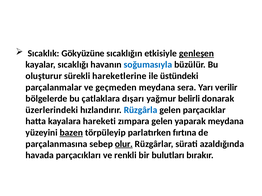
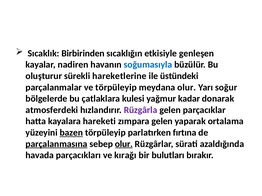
Gökyüzüne: Gökyüzüne -> Birbirinden
genleşen underline: present -> none
sıcaklığı: sıcaklığı -> nadiren
ve geçmeden: geçmeden -> törpüleyip
meydana sera: sera -> olur
verilir: verilir -> soğur
dışarı: dışarı -> kulesi
belirli: belirli -> kadar
üzerlerindeki: üzerlerindeki -> atmosferdeki
Rüzgârla colour: blue -> purple
yaparak meydana: meydana -> ortalama
parçalanmasına underline: none -> present
renkli: renkli -> kırağı
